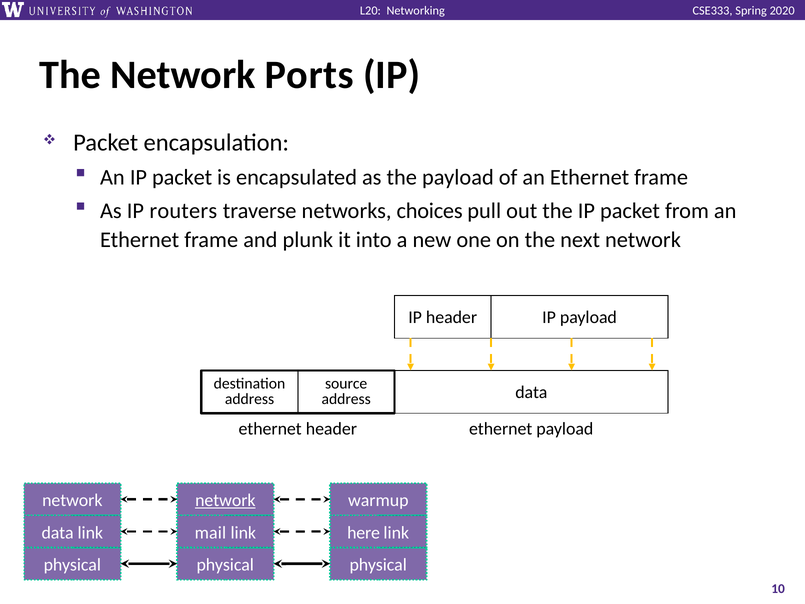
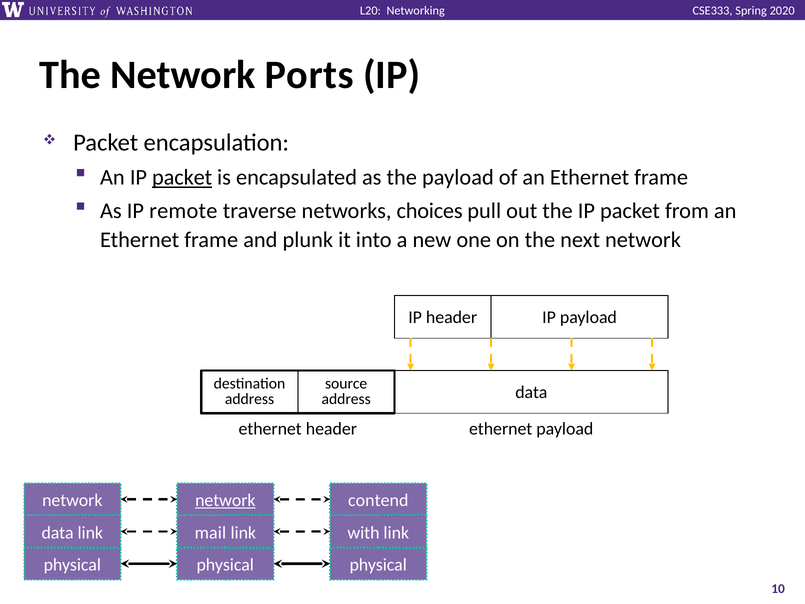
packet at (182, 177) underline: none -> present
routers: routers -> remote
warmup: warmup -> contend
here: here -> with
